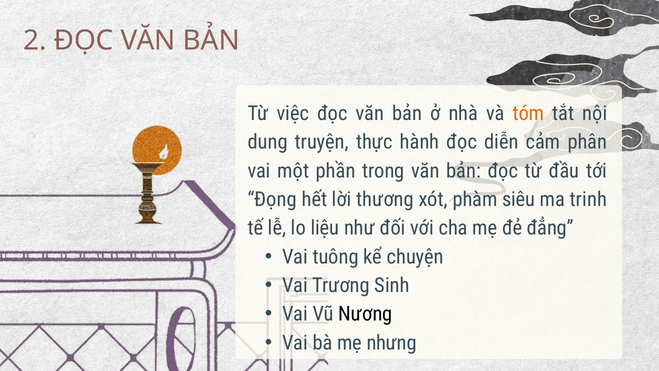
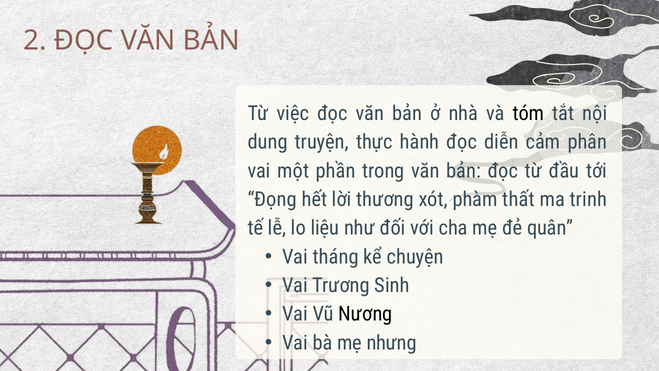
tóm colour: orange -> black
siêu: siêu -> thất
đẳng: đẳng -> quân
tuông: tuông -> tháng
